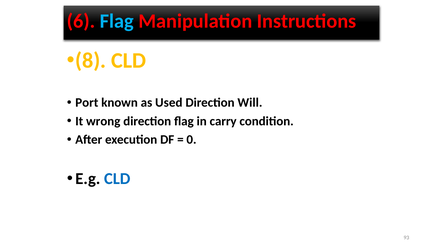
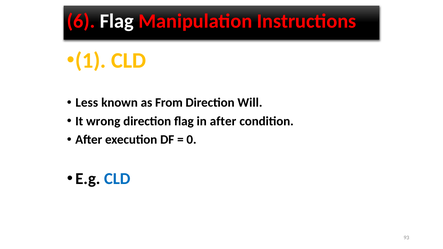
Flag at (117, 21) colour: light blue -> white
8: 8 -> 1
Port: Port -> Less
Used: Used -> From
in carry: carry -> after
